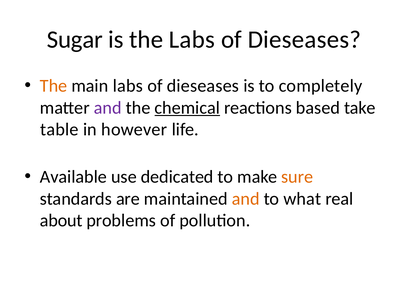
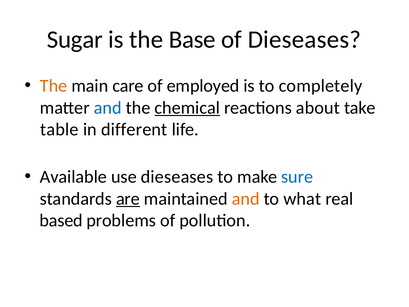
the Labs: Labs -> Base
main labs: labs -> care
dieseases at (203, 86): dieseases -> employed
and at (108, 108) colour: purple -> blue
based: based -> about
however: however -> different
use dedicated: dedicated -> dieseases
sure colour: orange -> blue
are underline: none -> present
about: about -> based
